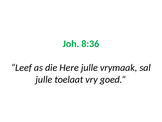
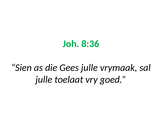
Leef: Leef -> Sien
Here: Here -> Gees
